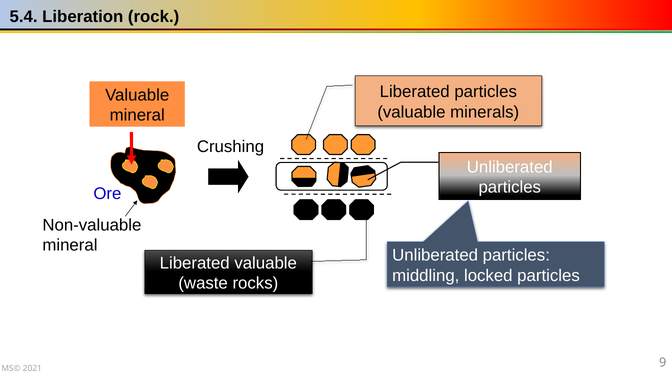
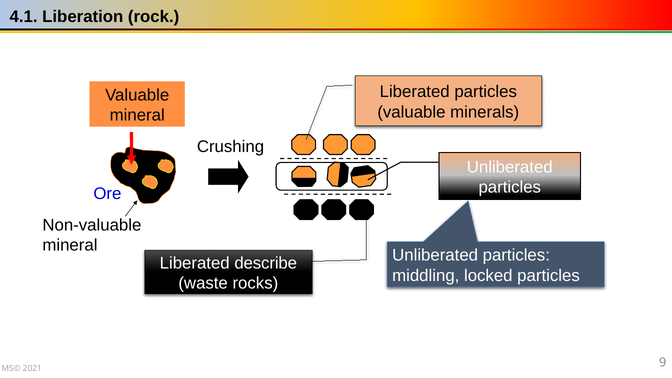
5.4: 5.4 -> 4.1
Liberated valuable: valuable -> describe
